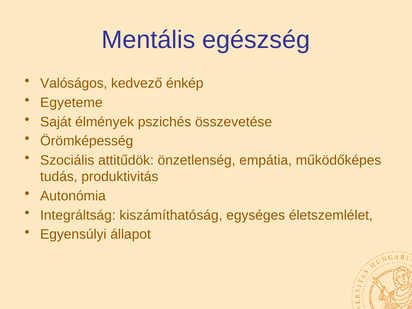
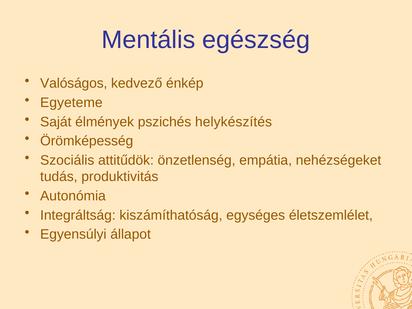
összevetése: összevetése -> helykészítés
működőképes: működőképes -> nehézségeket
